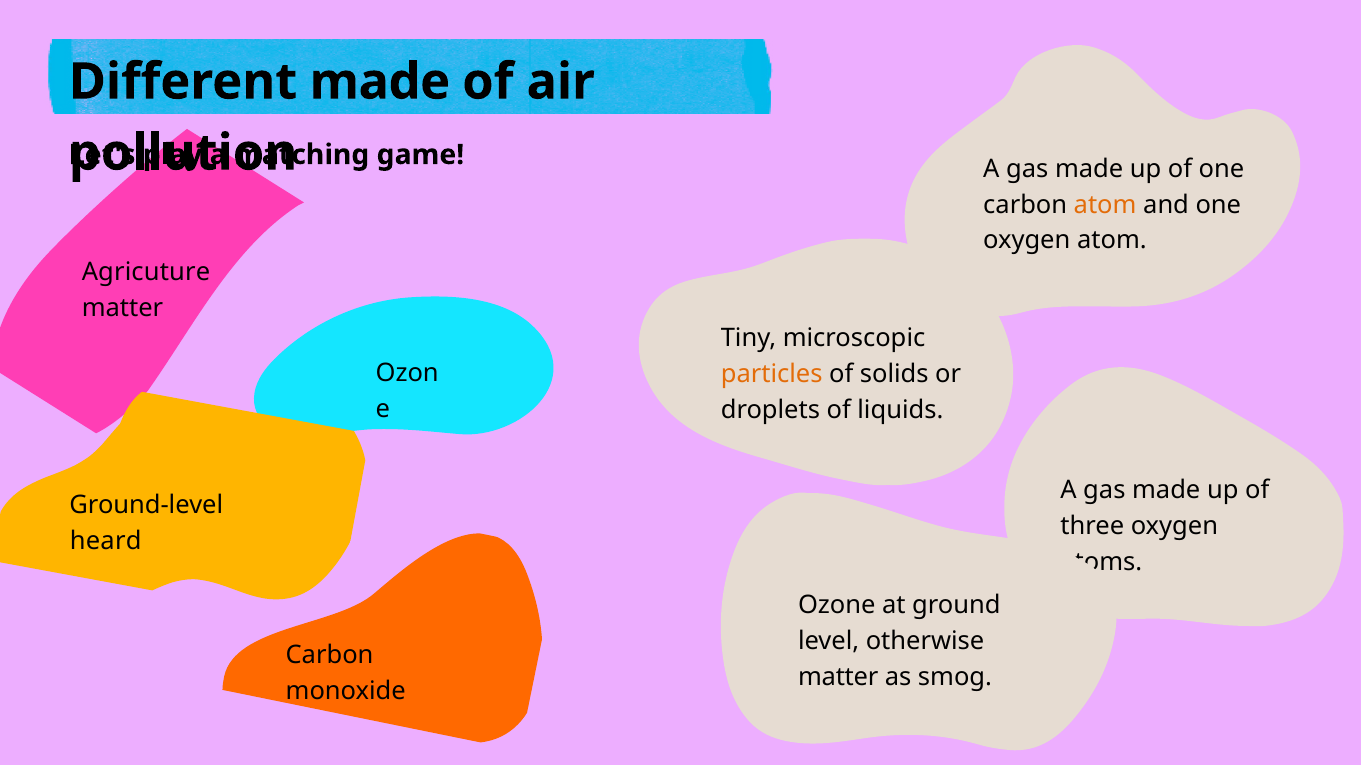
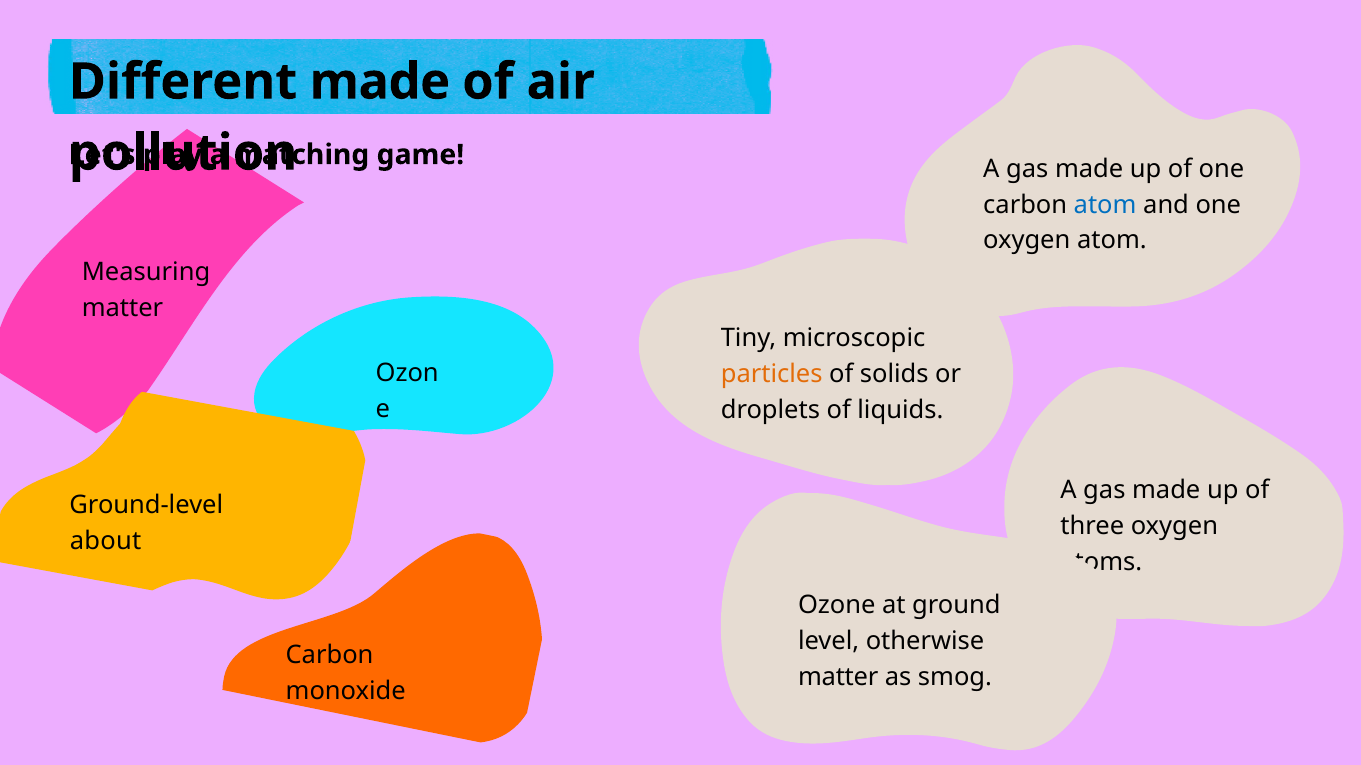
atom at (1105, 205) colour: orange -> blue
Agricuture: Agricuture -> Measuring
heard: heard -> about
